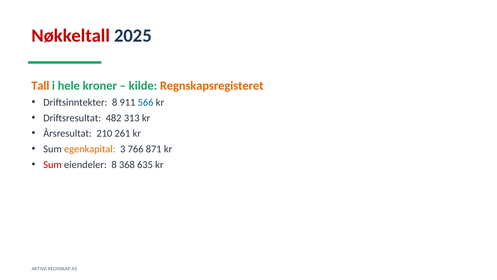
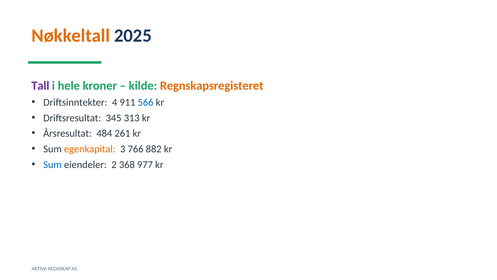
Nøkkeltall colour: red -> orange
Tall colour: orange -> purple
Driftsinntekter 8: 8 -> 4
482: 482 -> 345
210: 210 -> 484
871: 871 -> 882
Sum at (53, 164) colour: red -> blue
eiendeler 8: 8 -> 2
635: 635 -> 977
